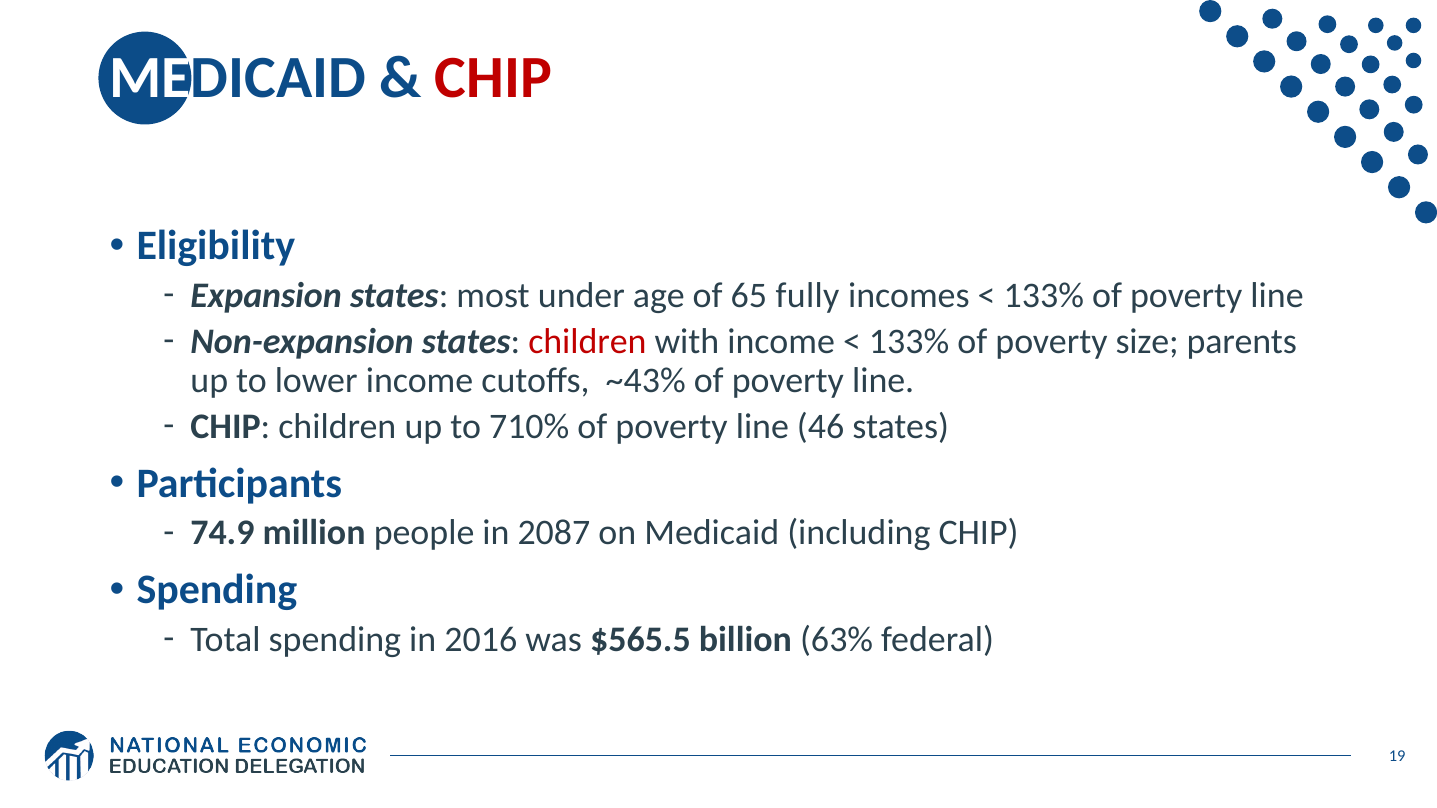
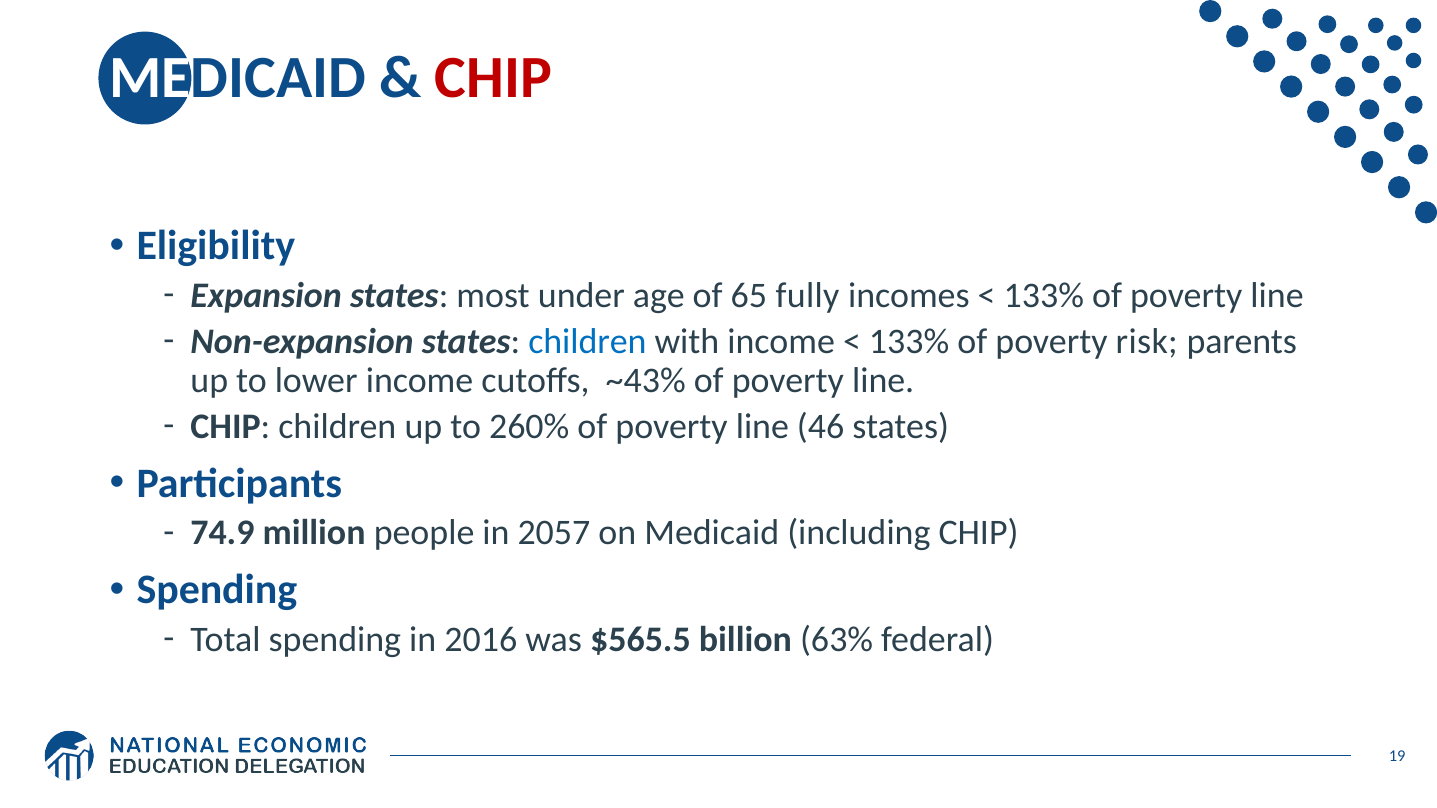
children at (587, 342) colour: red -> blue
size: size -> risk
710%: 710% -> 260%
2087: 2087 -> 2057
